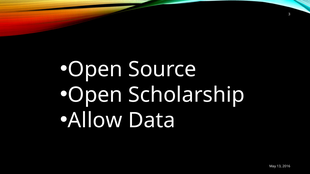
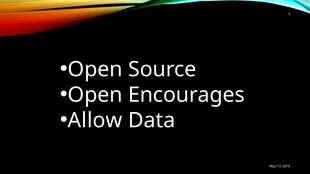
Scholarship: Scholarship -> Encourages
